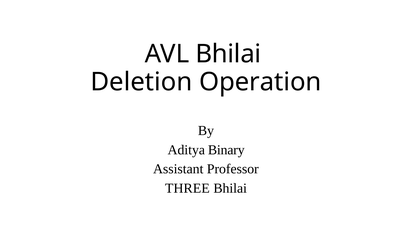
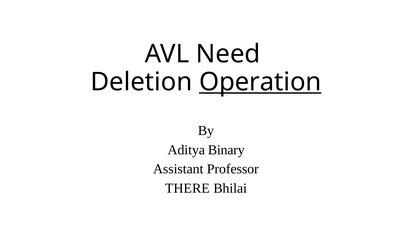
AVL Bhilai: Bhilai -> Need
Operation underline: none -> present
THREE: THREE -> THERE
